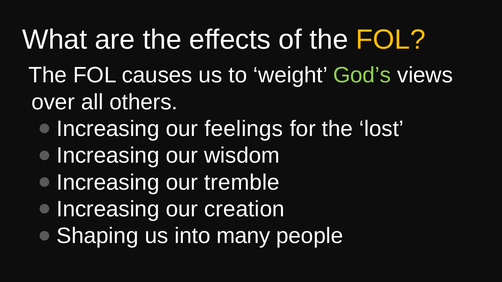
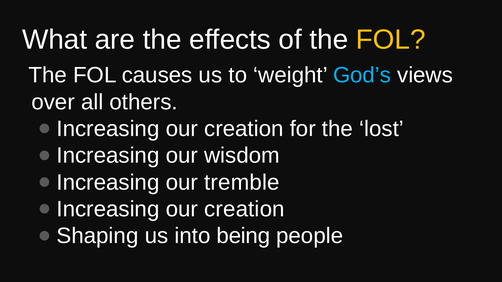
God’s colour: light green -> light blue
feelings at (244, 129): feelings -> creation
many: many -> being
